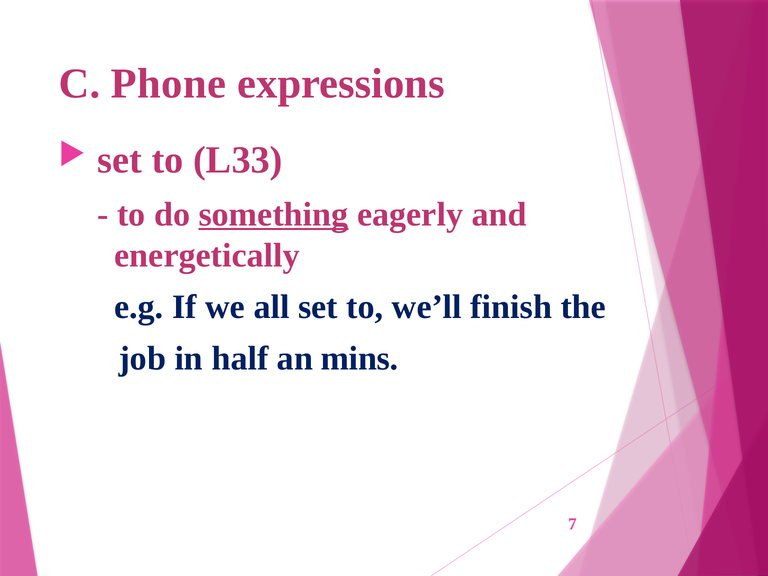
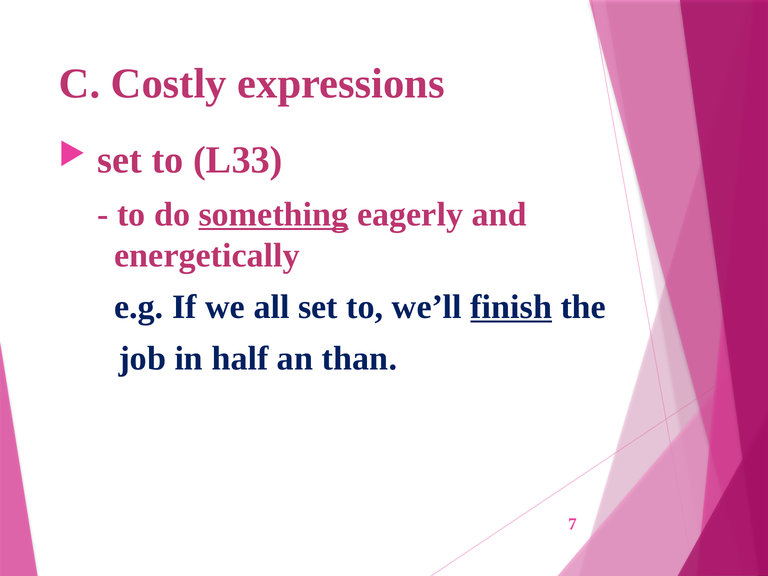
Phone: Phone -> Costly
finish underline: none -> present
mins: mins -> than
